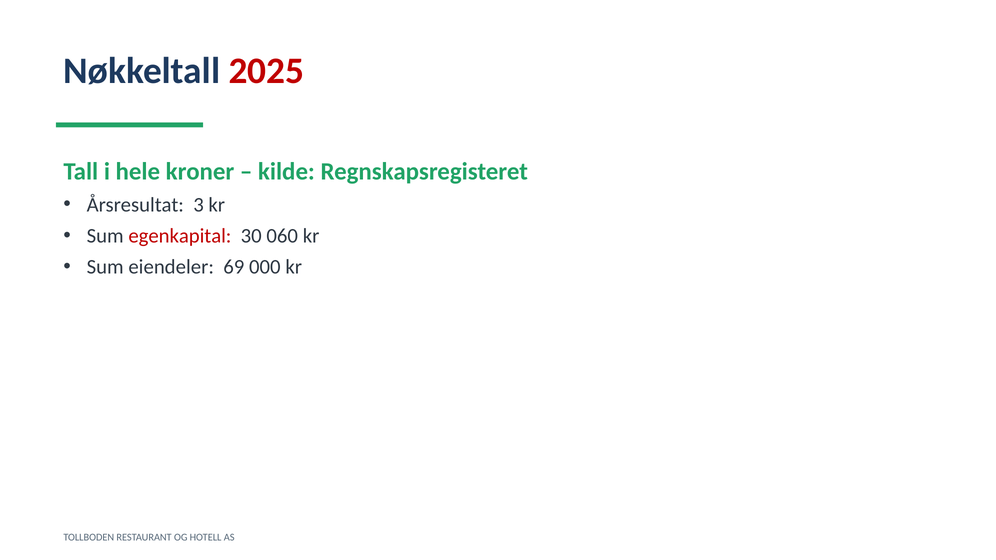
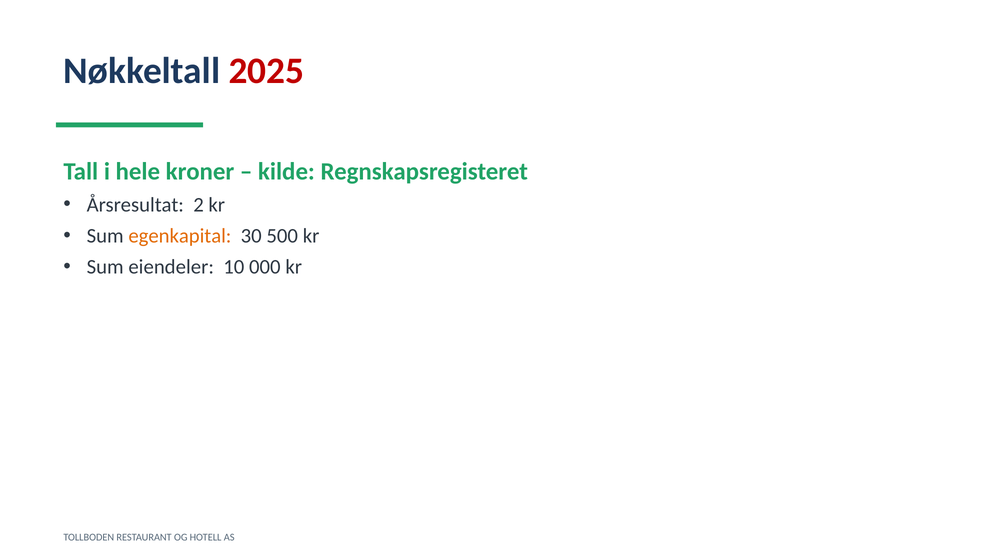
3: 3 -> 2
egenkapital colour: red -> orange
060: 060 -> 500
69: 69 -> 10
